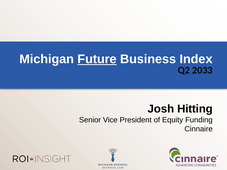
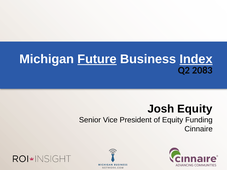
Index underline: none -> present
2033: 2033 -> 2083
Josh Hitting: Hitting -> Equity
